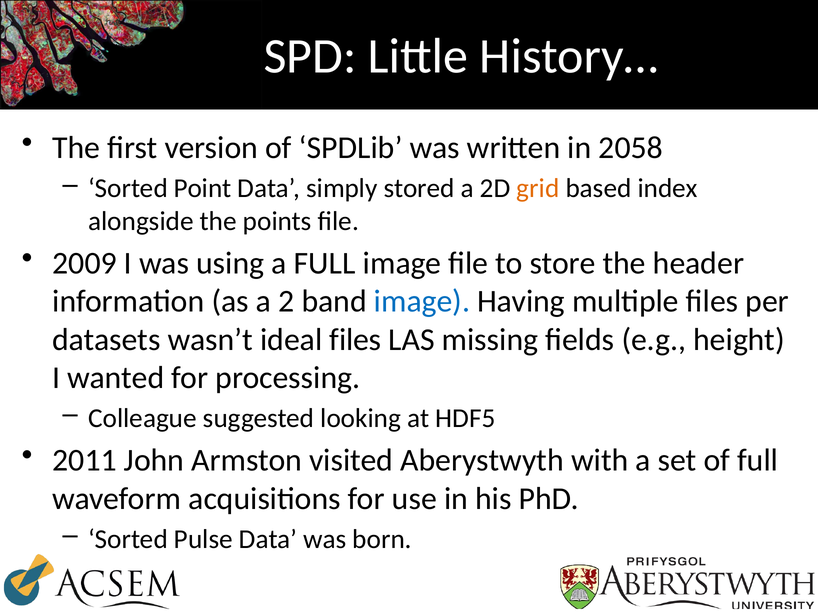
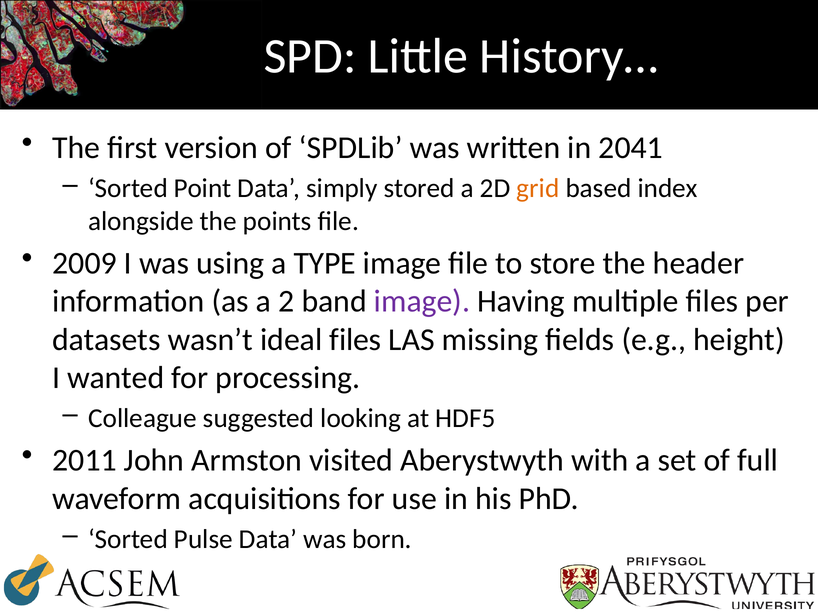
2058: 2058 -> 2041
a FULL: FULL -> TYPE
image at (422, 302) colour: blue -> purple
